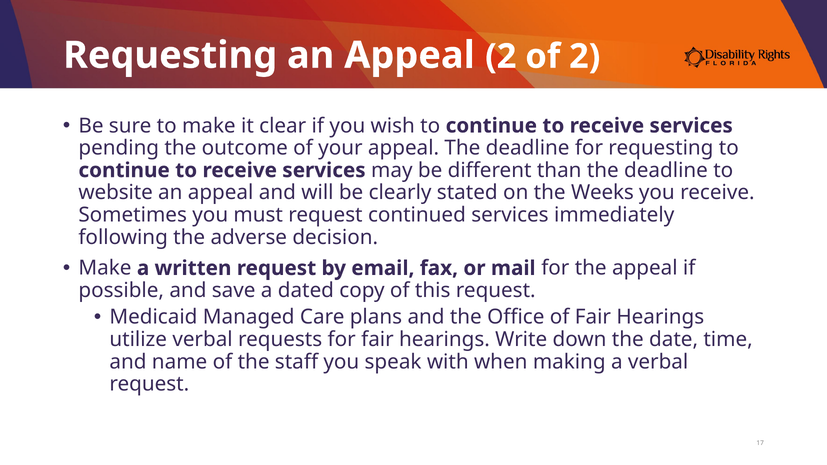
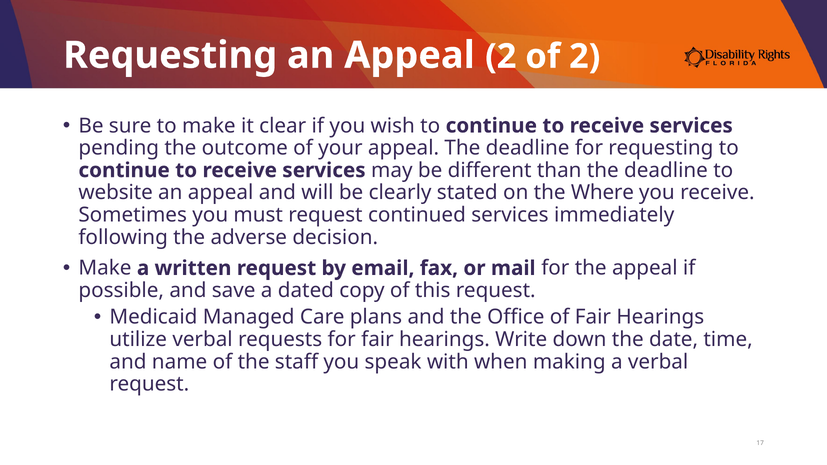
Weeks: Weeks -> Where
